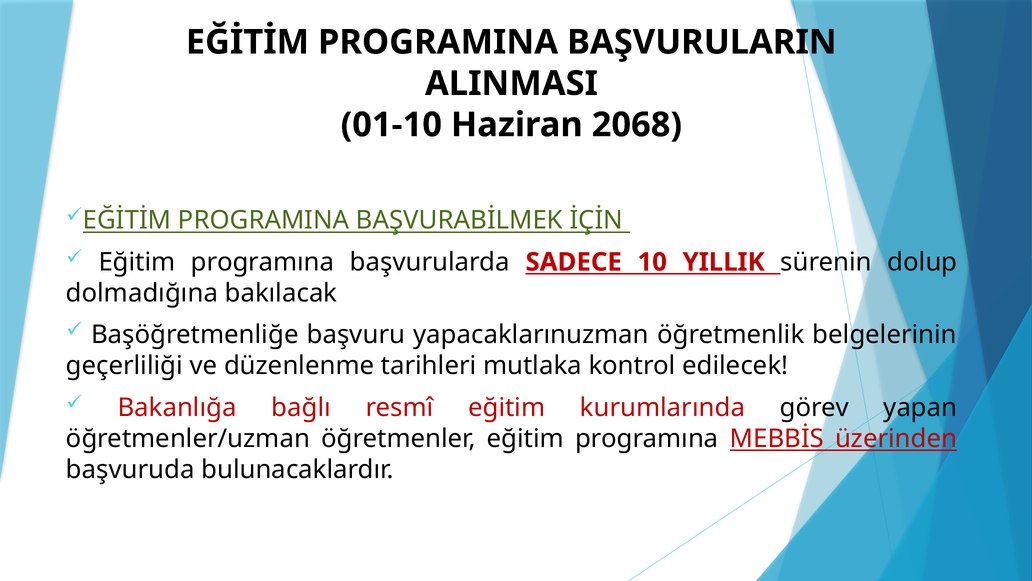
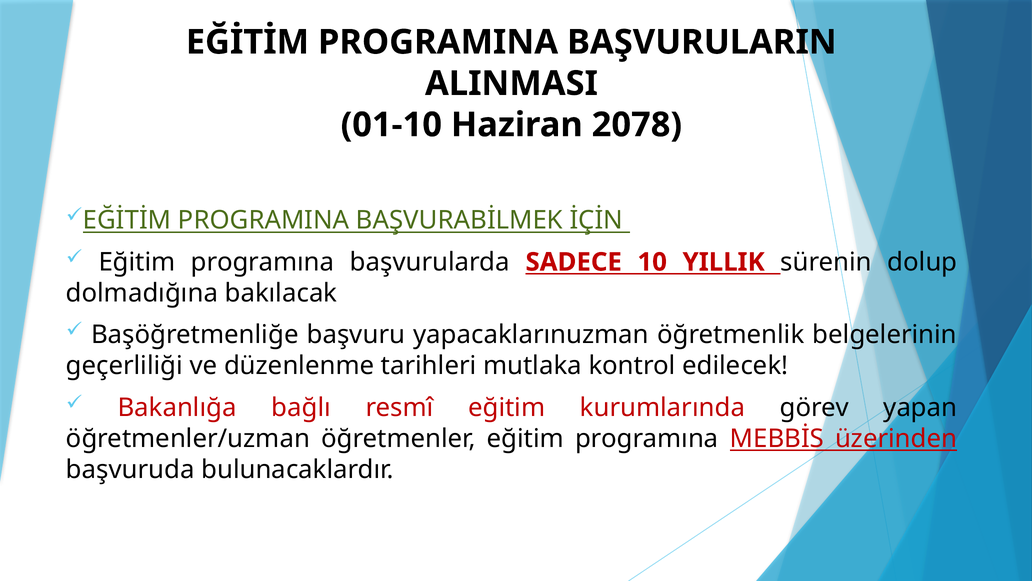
2068: 2068 -> 2078
